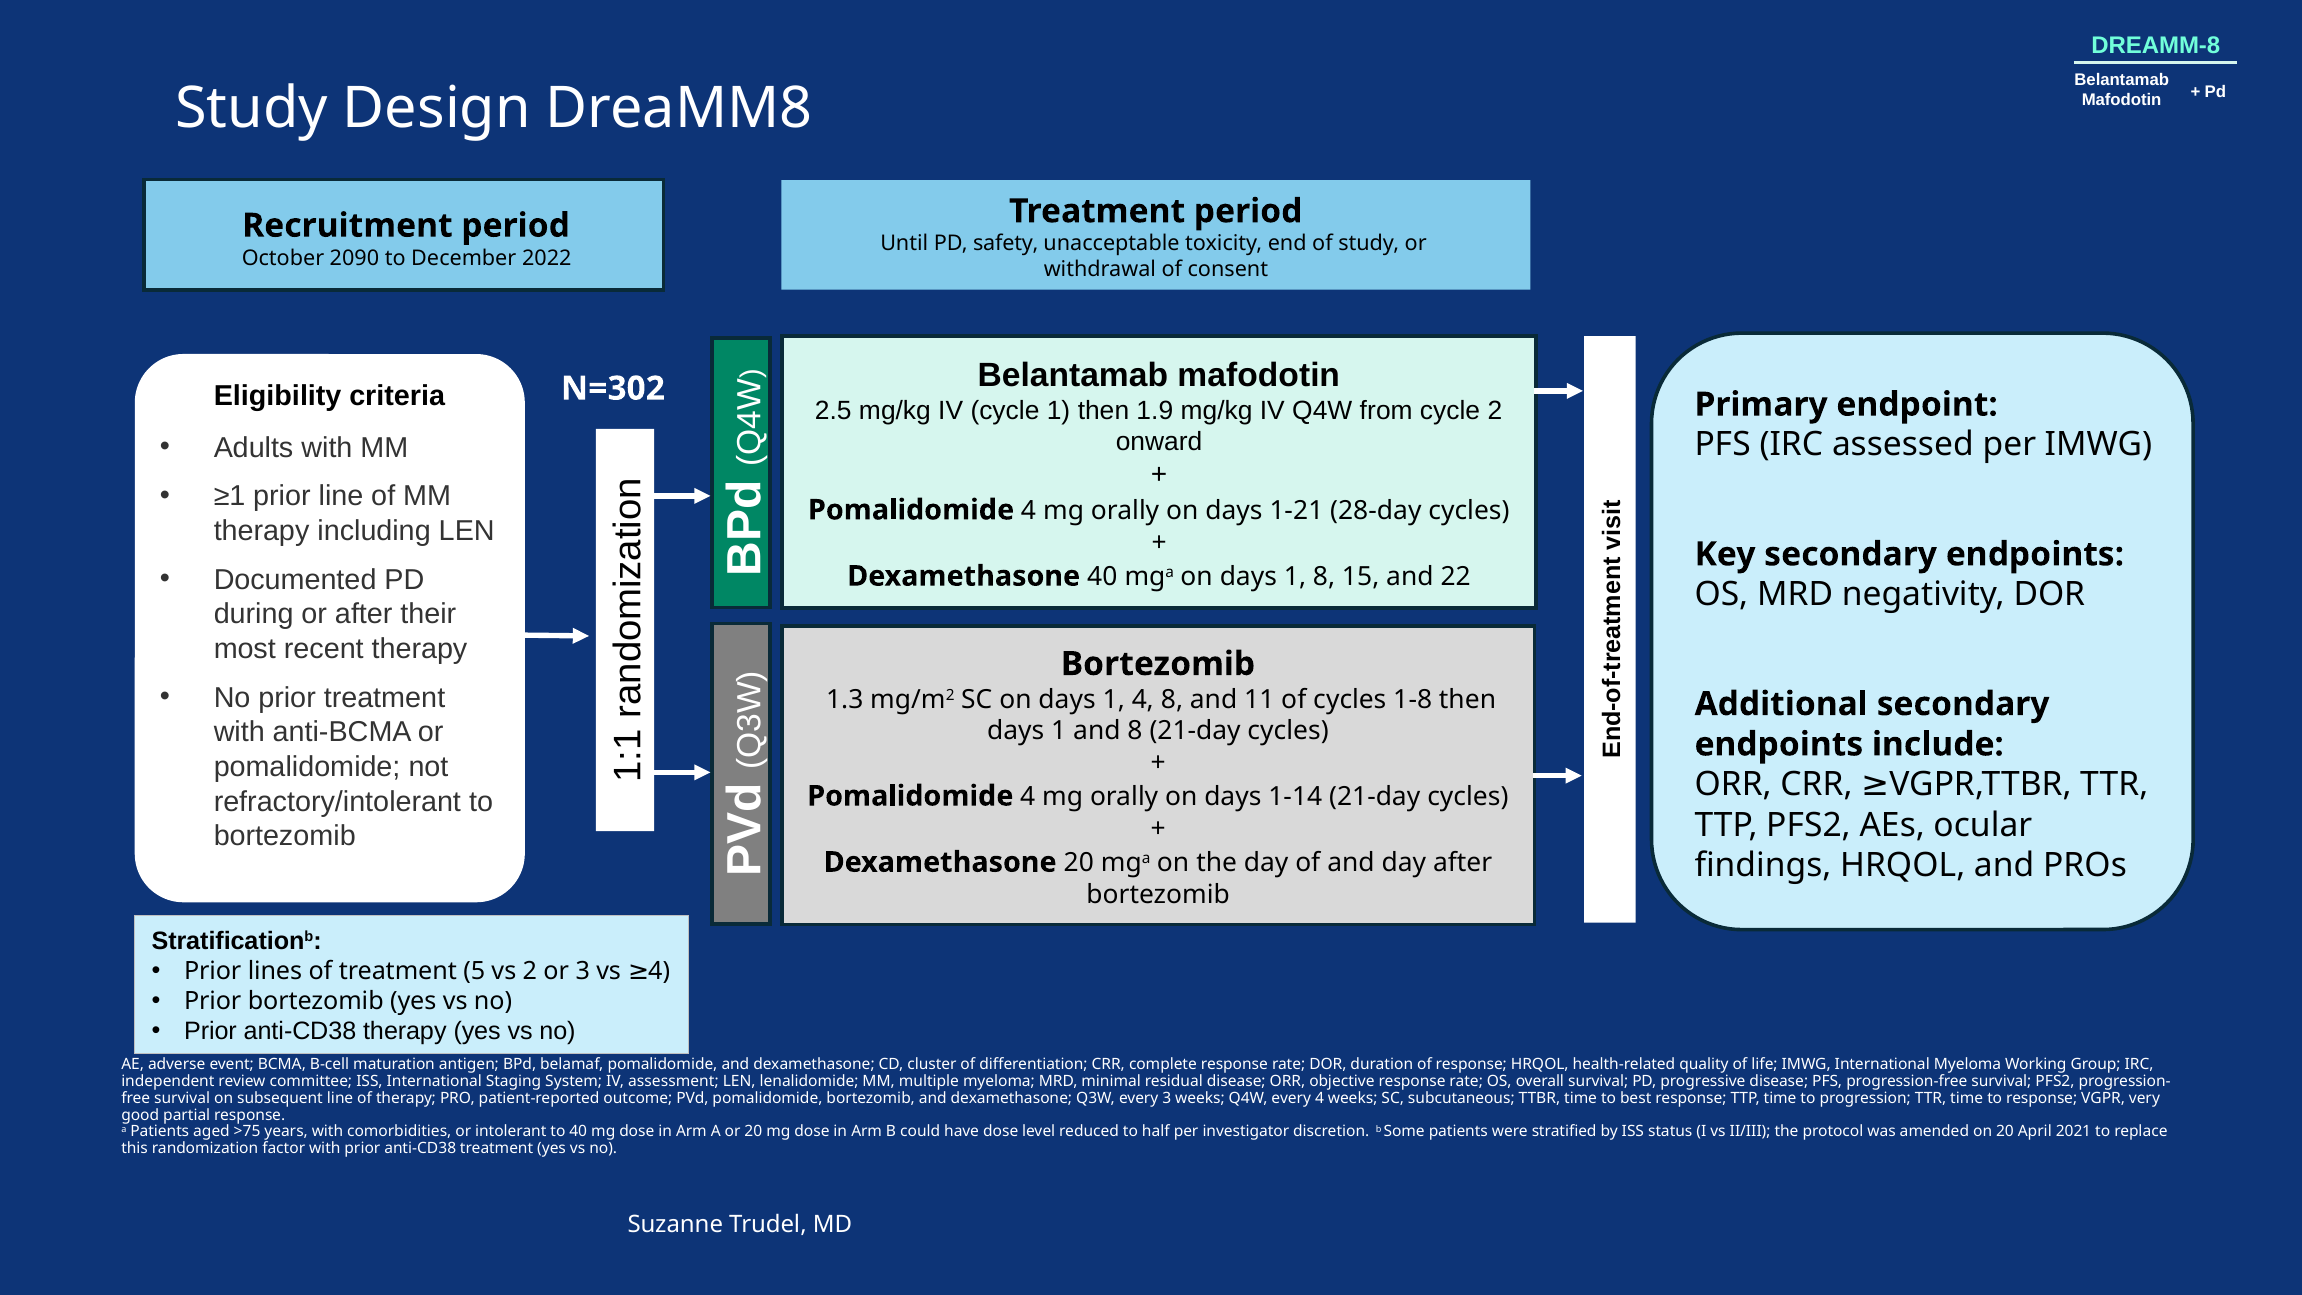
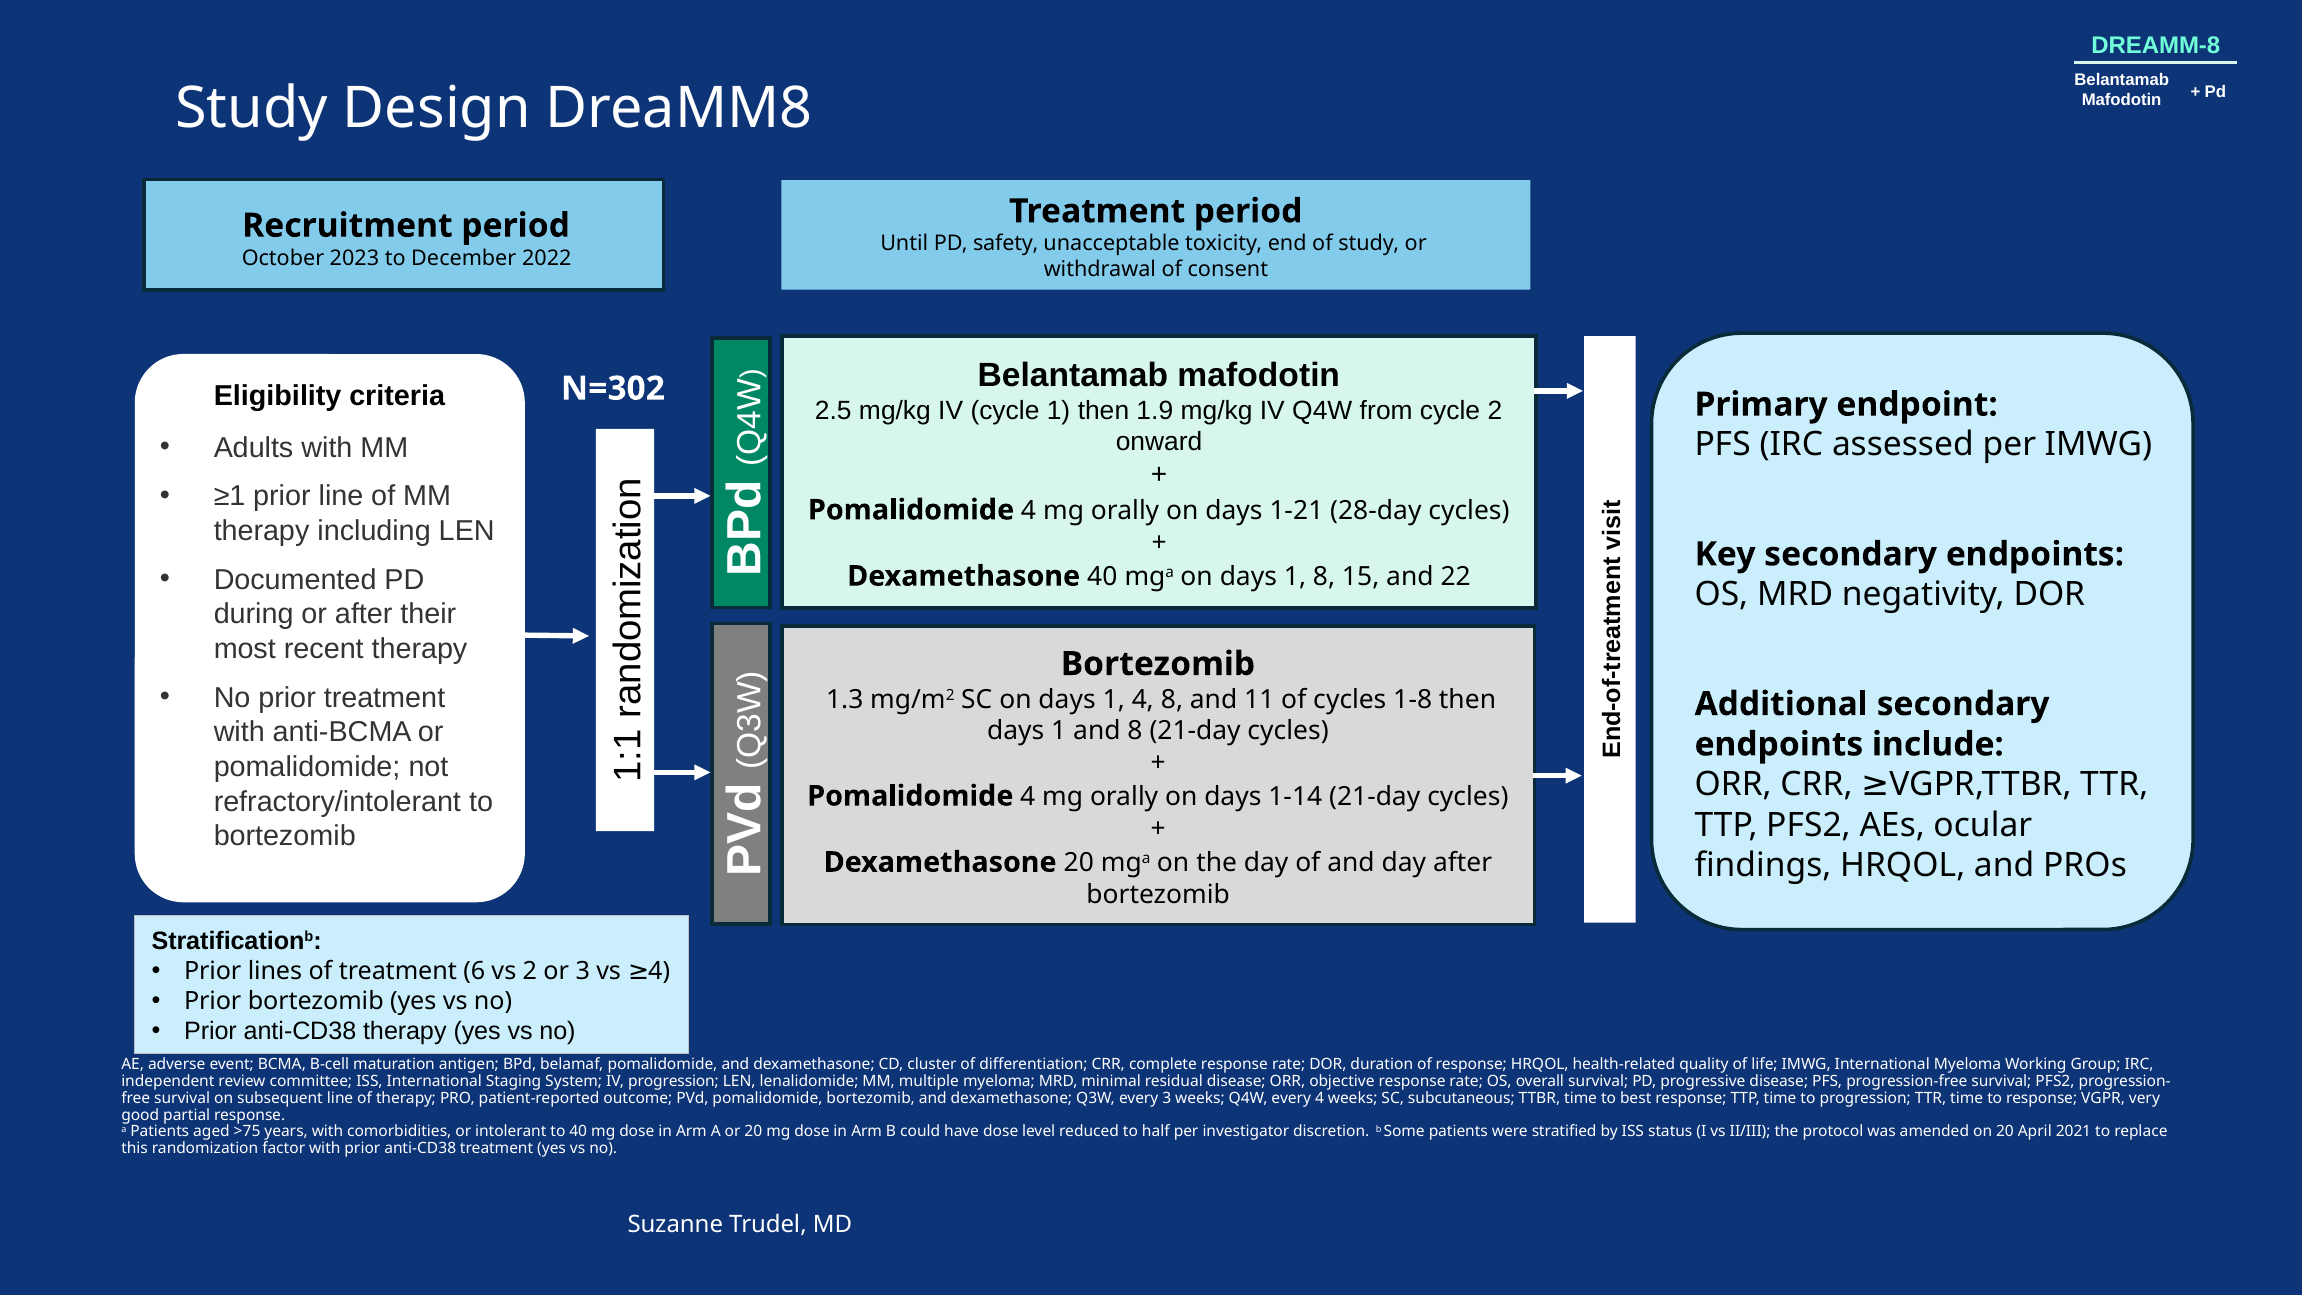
2090: 2090 -> 2023
5: 5 -> 6
IV assessment: assessment -> progression
